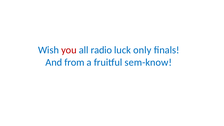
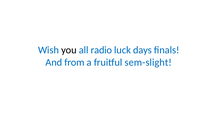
you colour: red -> black
only: only -> days
sem-know: sem-know -> sem-slight
